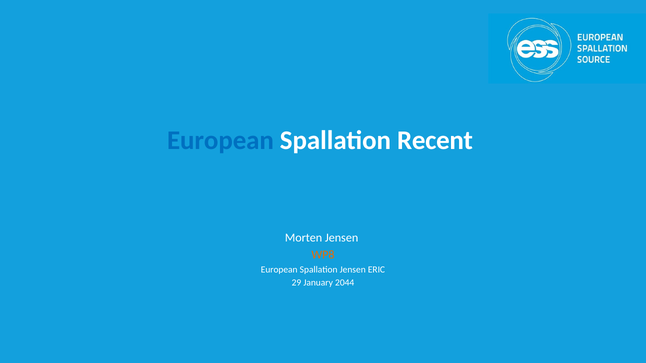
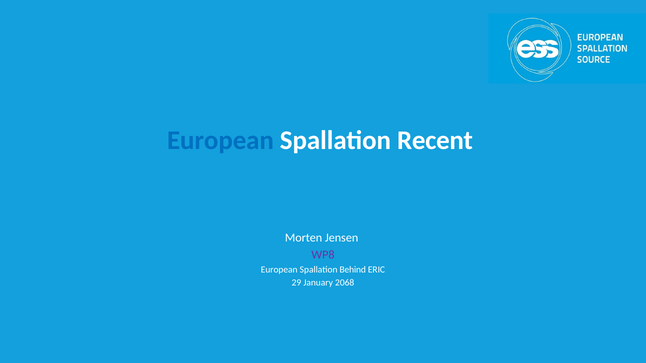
WP8 colour: orange -> purple
Spallation Jensen: Jensen -> Behind
2044: 2044 -> 2068
